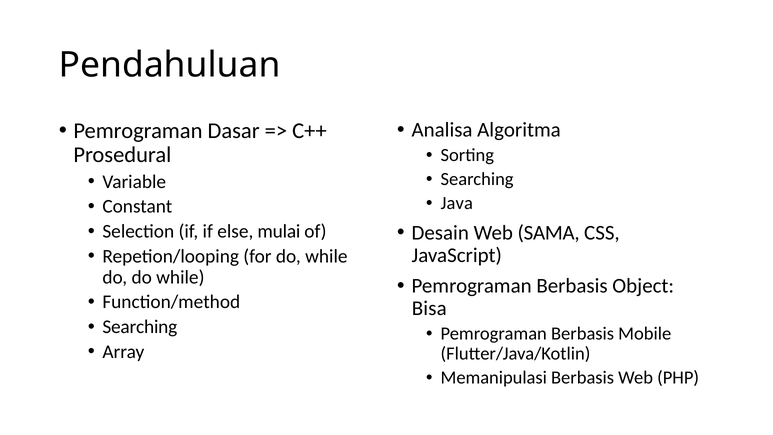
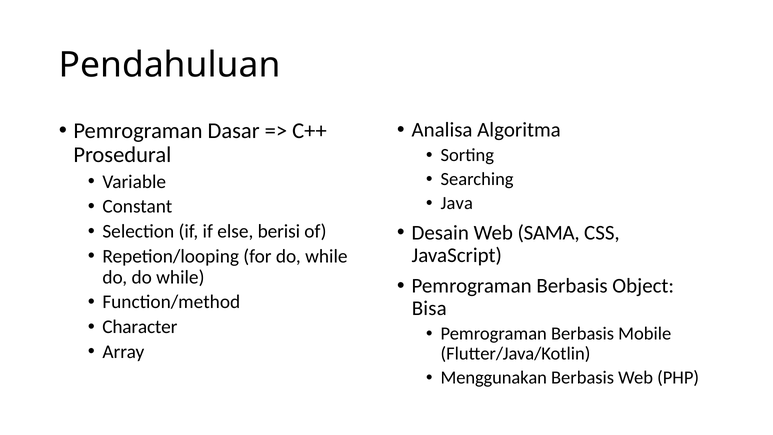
mulai: mulai -> berisi
Searching at (140, 327): Searching -> Character
Memanipulasi: Memanipulasi -> Menggunakan
